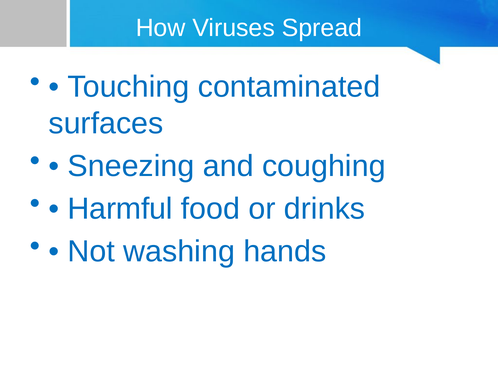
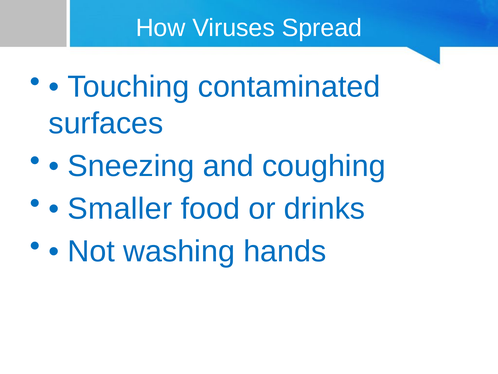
Harmful: Harmful -> Smaller
